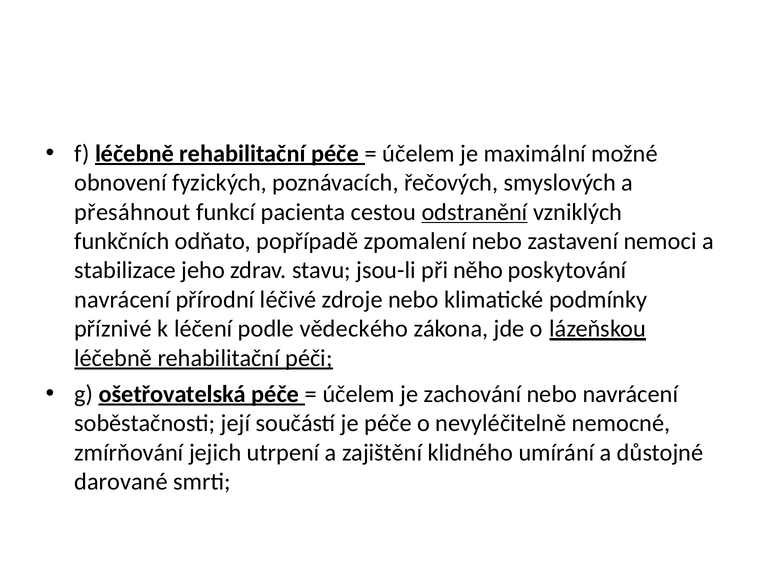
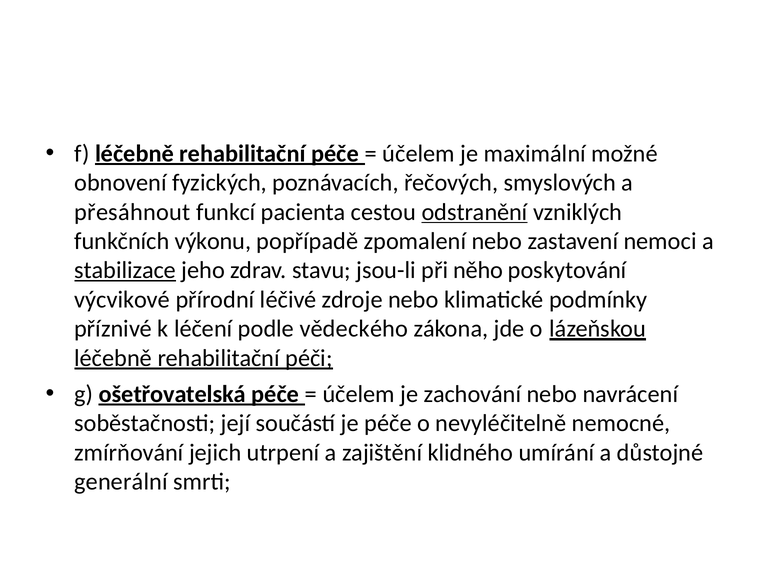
odňato: odňato -> výkonu
stabilizace underline: none -> present
navrácení at (122, 299): navrácení -> výcvikové
darované: darované -> generální
